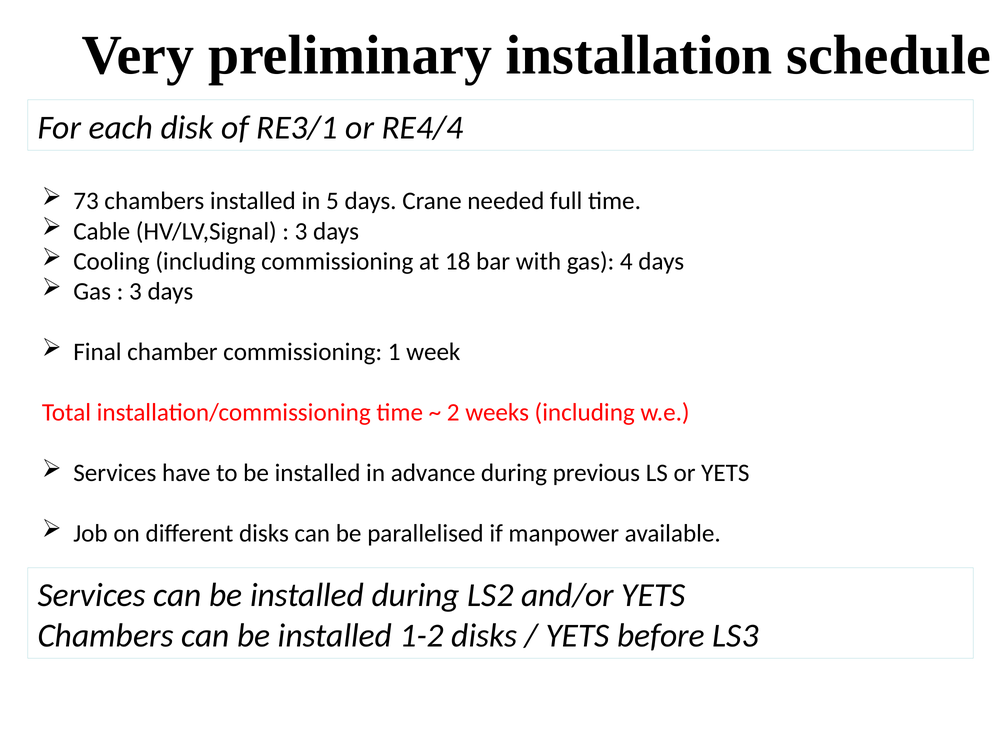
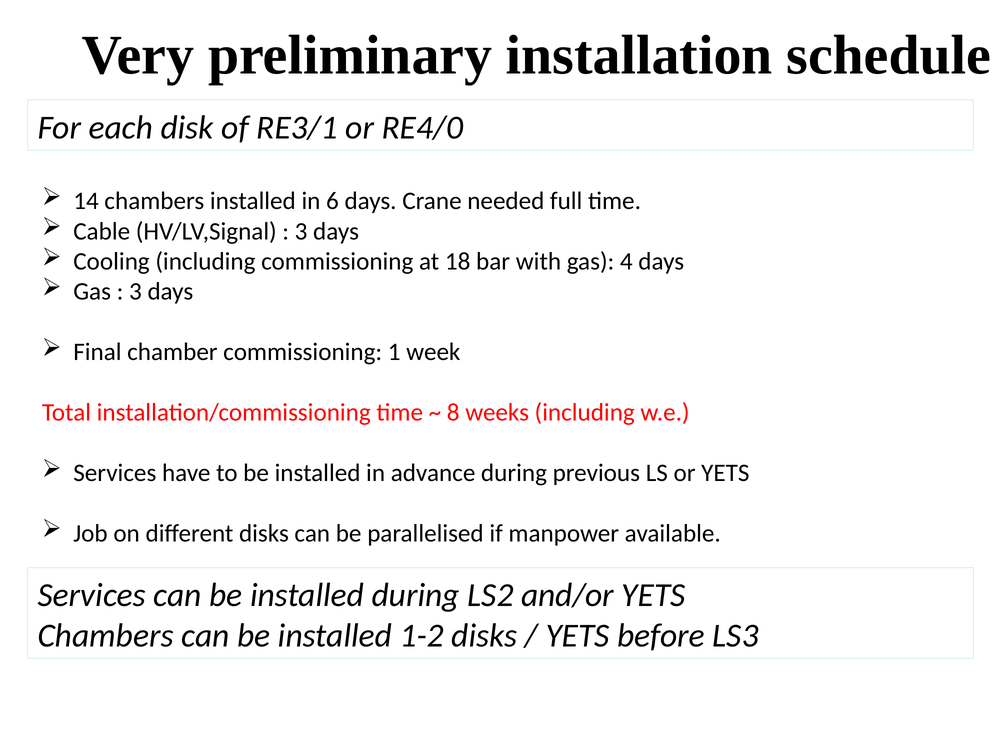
RE4/4: RE4/4 -> RE4/0
73: 73 -> 14
5: 5 -> 6
2: 2 -> 8
